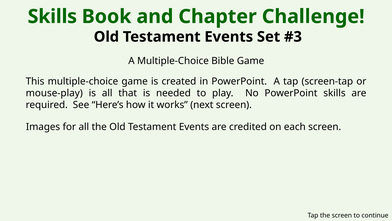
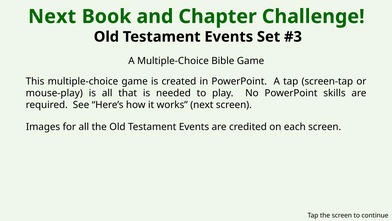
Skills at (52, 17): Skills -> Next
